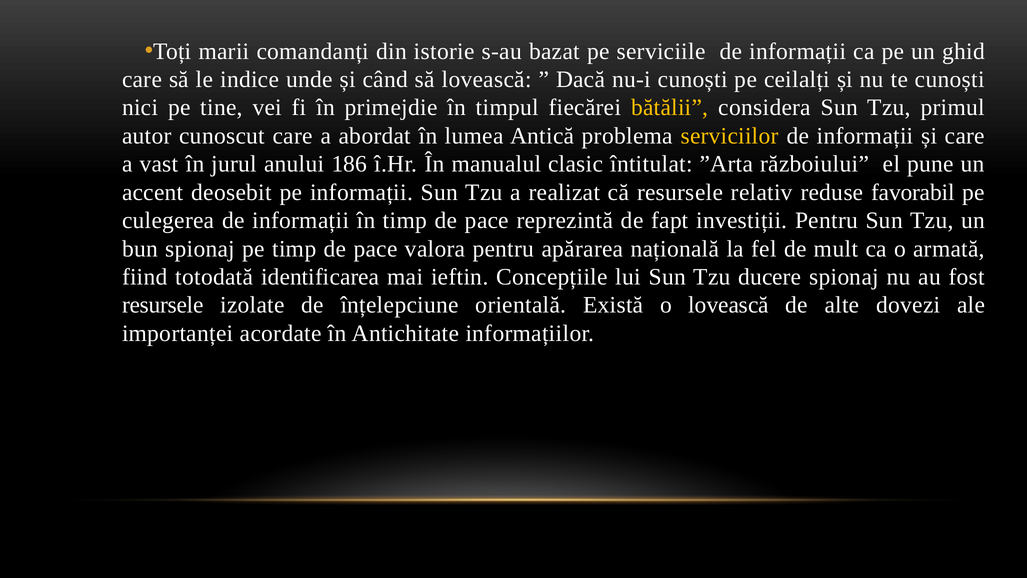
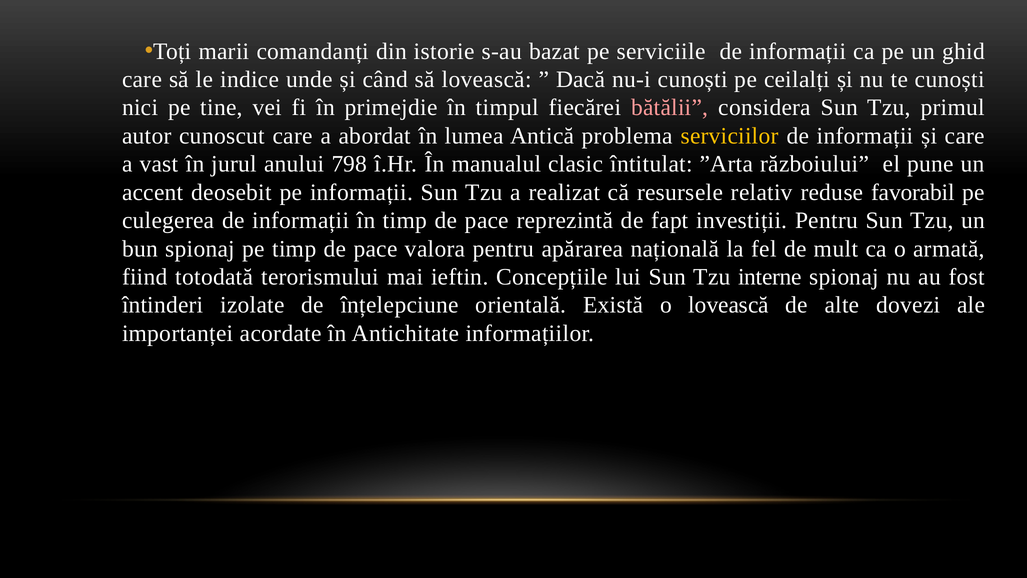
bătălii colour: yellow -> pink
186: 186 -> 798
identificarea: identificarea -> terorismului
ducere: ducere -> interne
resursele at (163, 305): resursele -> întinderi
